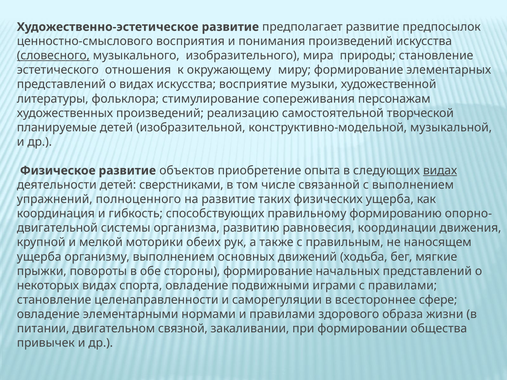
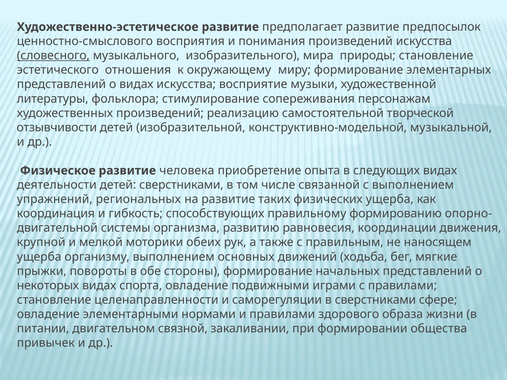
планируемые: планируемые -> отзывчивости
объектов: объектов -> человека
видах at (440, 171) underline: present -> none
полноценного: полноценного -> региональных
в всестороннее: всестороннее -> сверстниками
